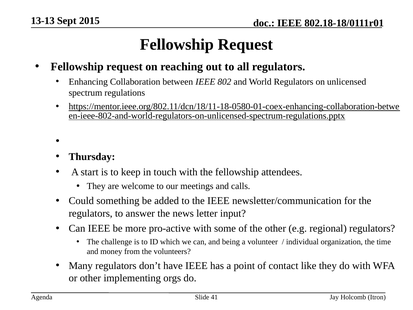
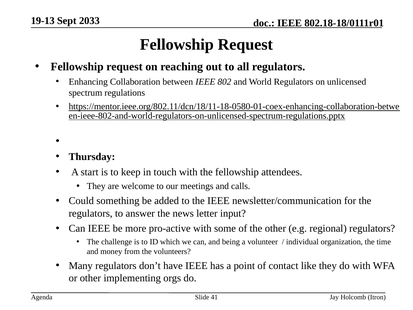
13-13: 13-13 -> 19-13
2015: 2015 -> 2033
